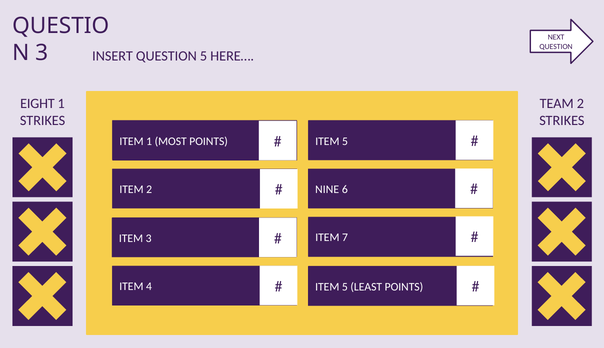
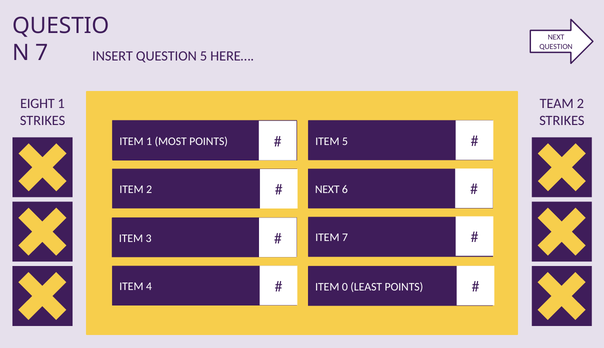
3 at (42, 53): 3 -> 7
NINE at (327, 190): NINE -> NEXT
5 at (345, 287): 5 -> 0
